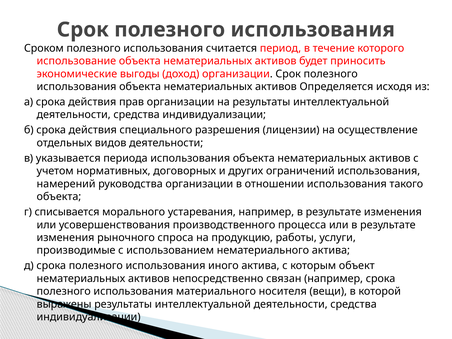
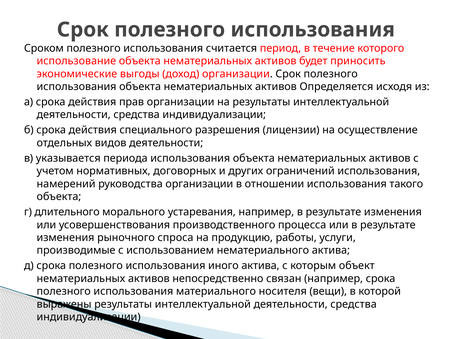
списывается: списывается -> длительного
